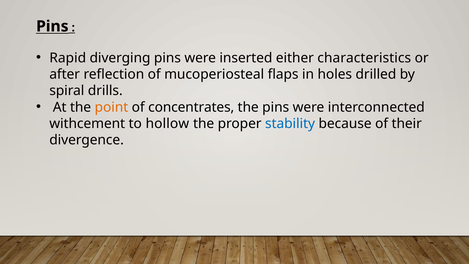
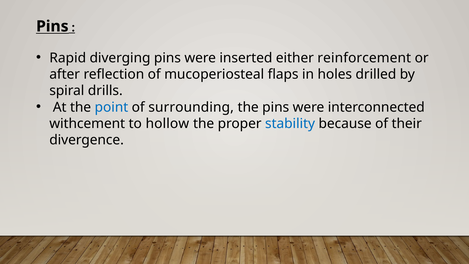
characteristics: characteristics -> reinforcement
point colour: orange -> blue
concentrates: concentrates -> surrounding
